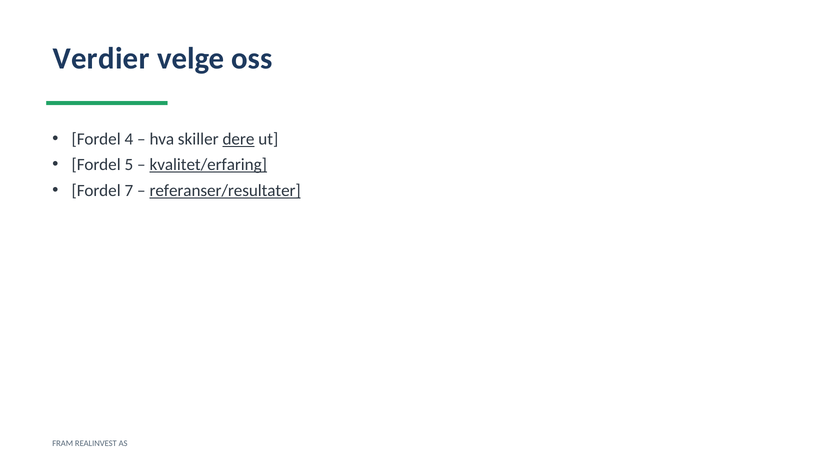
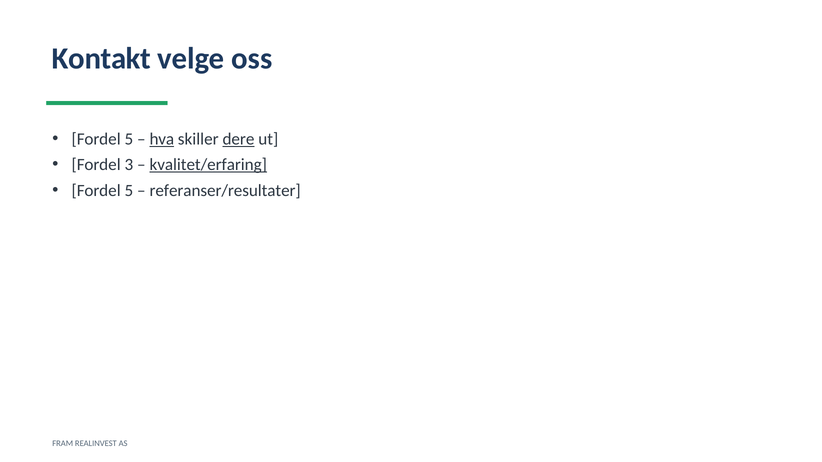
Verdier: Verdier -> Kontakt
4 at (129, 139): 4 -> 5
hva underline: none -> present
5: 5 -> 3
7 at (129, 191): 7 -> 5
referanser/resultater underline: present -> none
